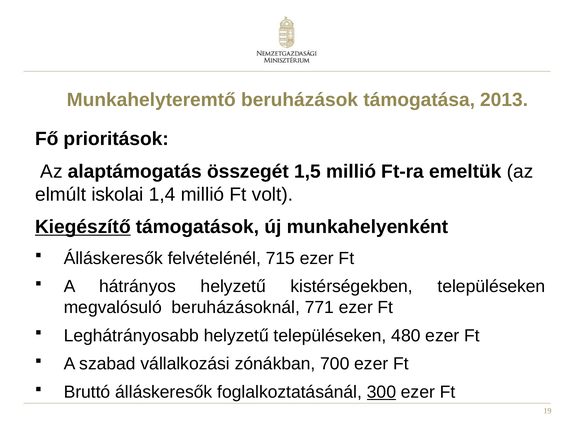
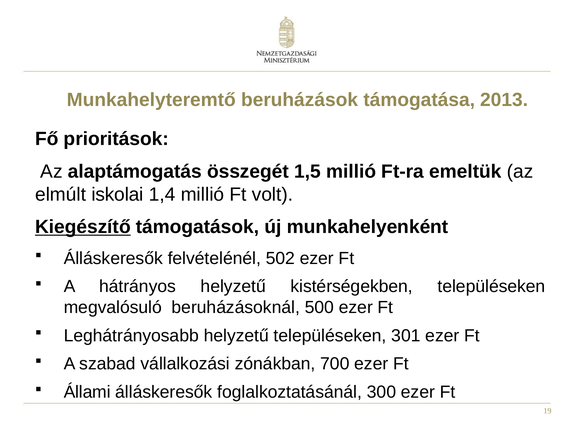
715: 715 -> 502
771: 771 -> 500
480: 480 -> 301
Bruttó: Bruttó -> Állami
300 underline: present -> none
